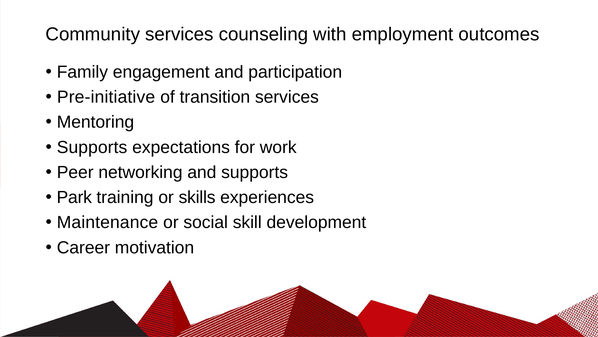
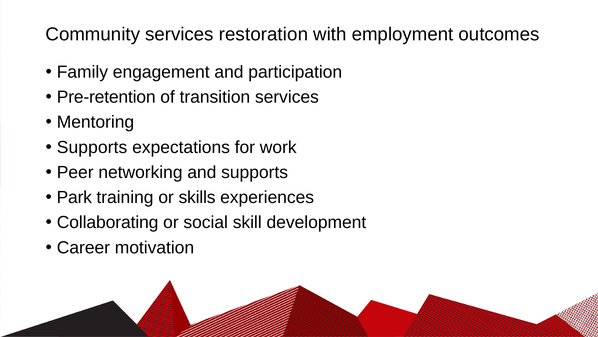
counseling: counseling -> restoration
Pre-initiative: Pre-initiative -> Pre-retention
Maintenance: Maintenance -> Collaborating
